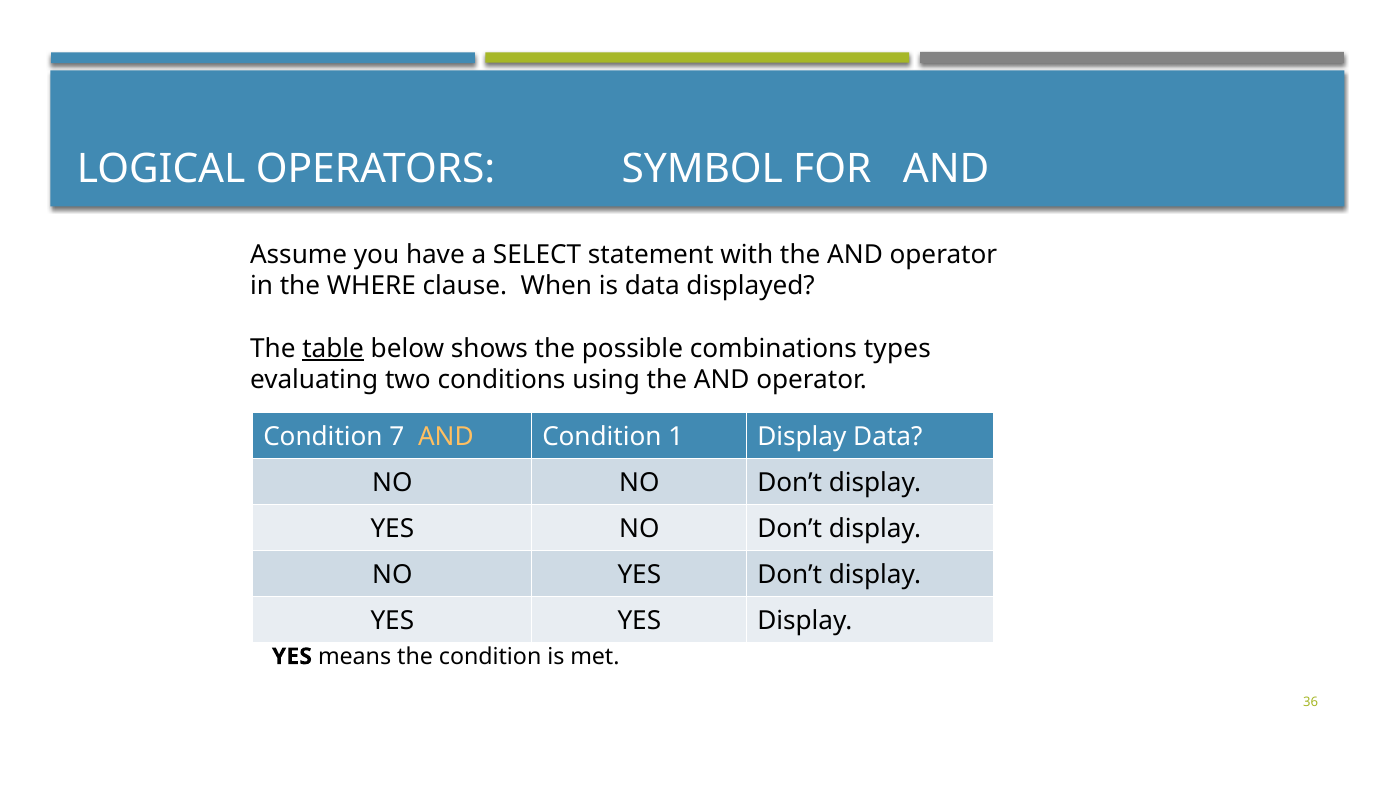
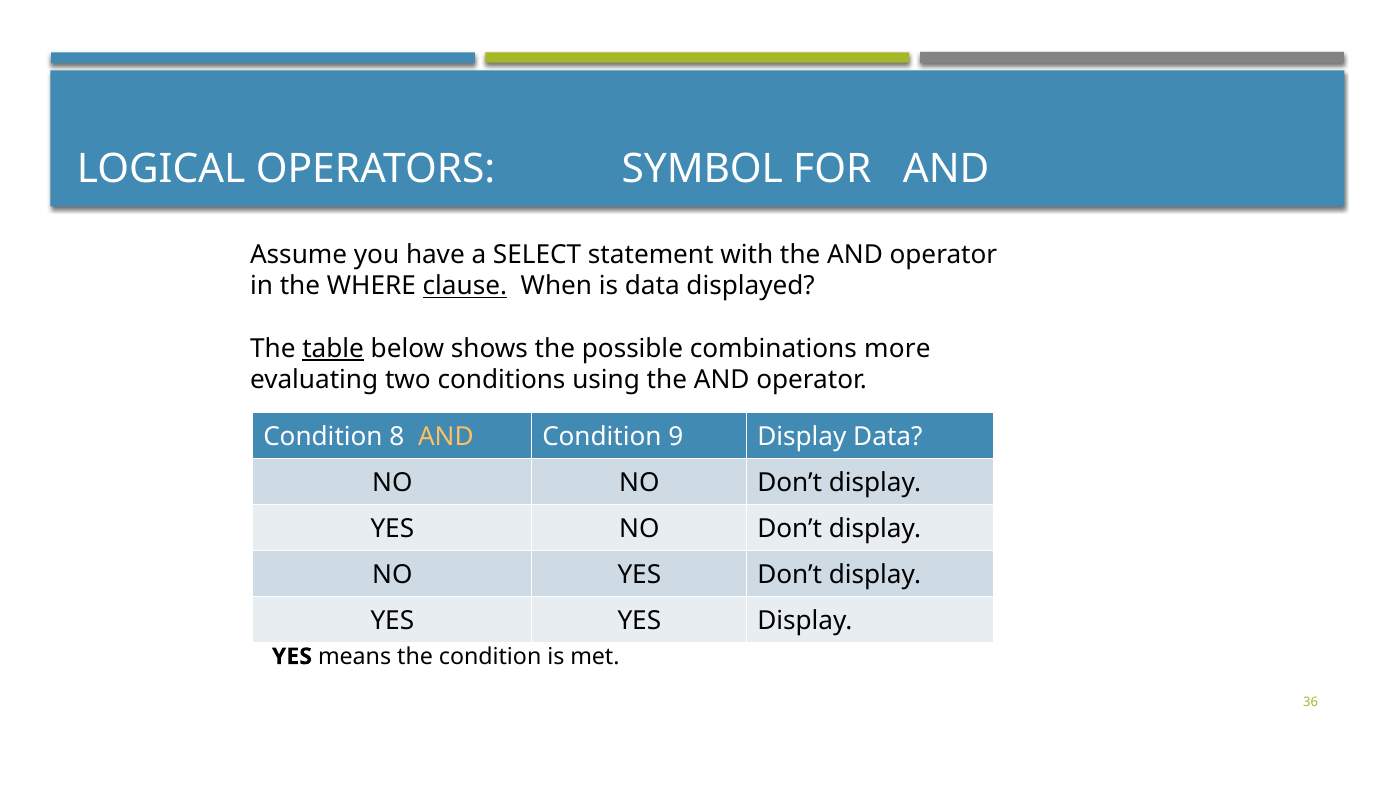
clause underline: none -> present
types: types -> more
7: 7 -> 8
1: 1 -> 9
